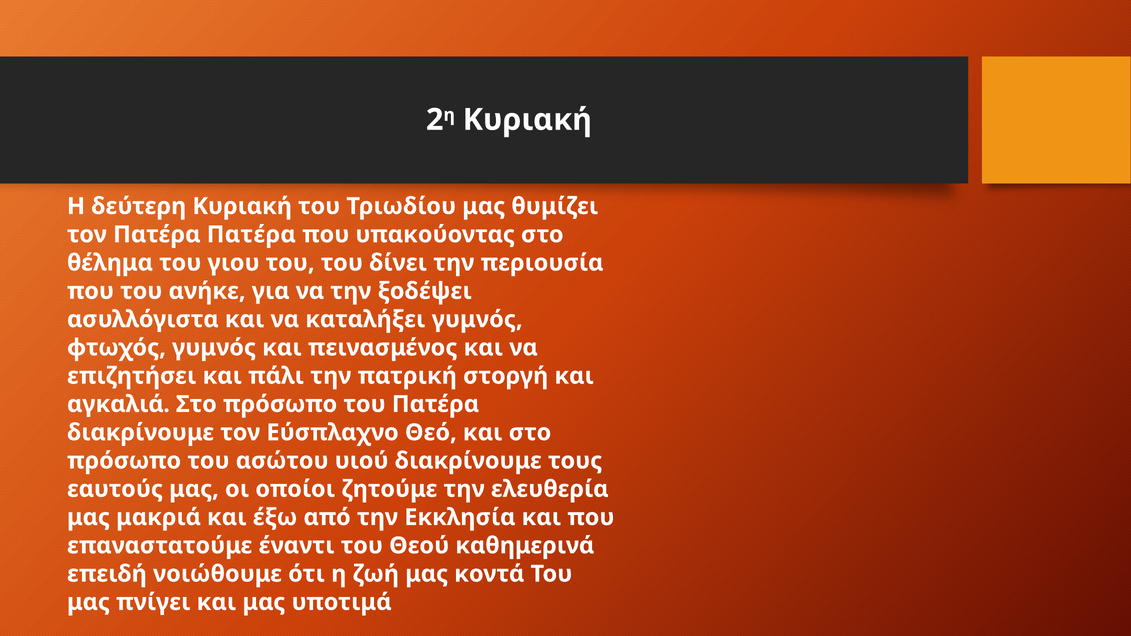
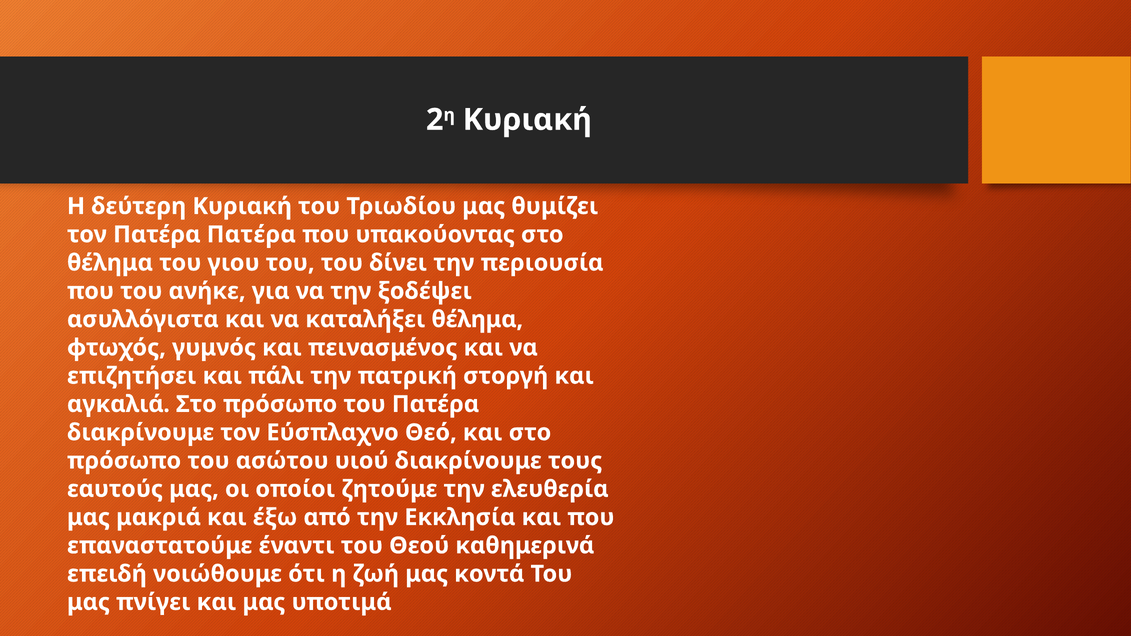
καταλήξει γυμνός: γυμνός -> θέλημα
